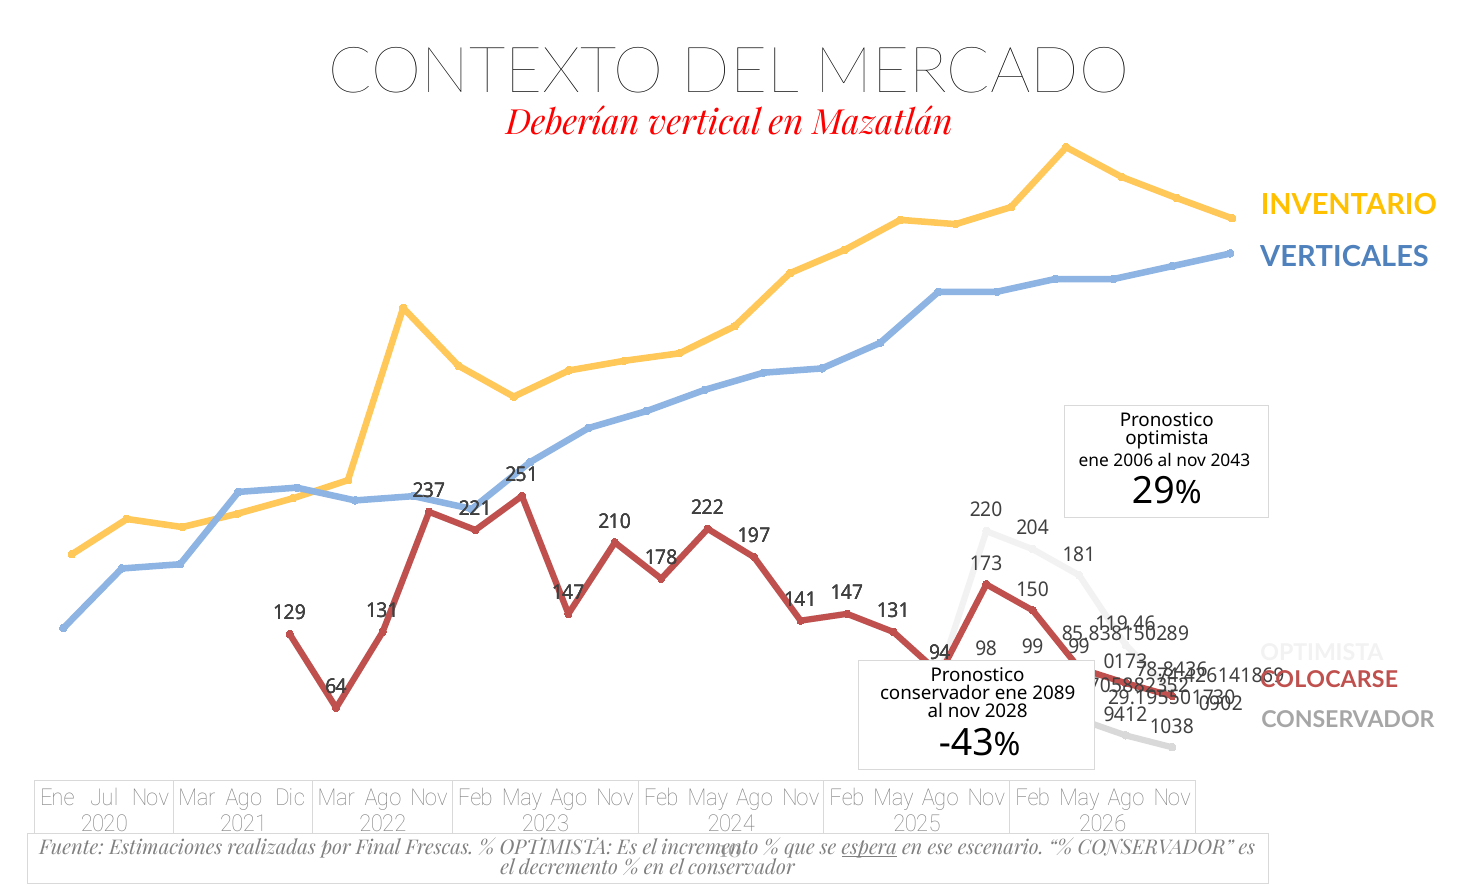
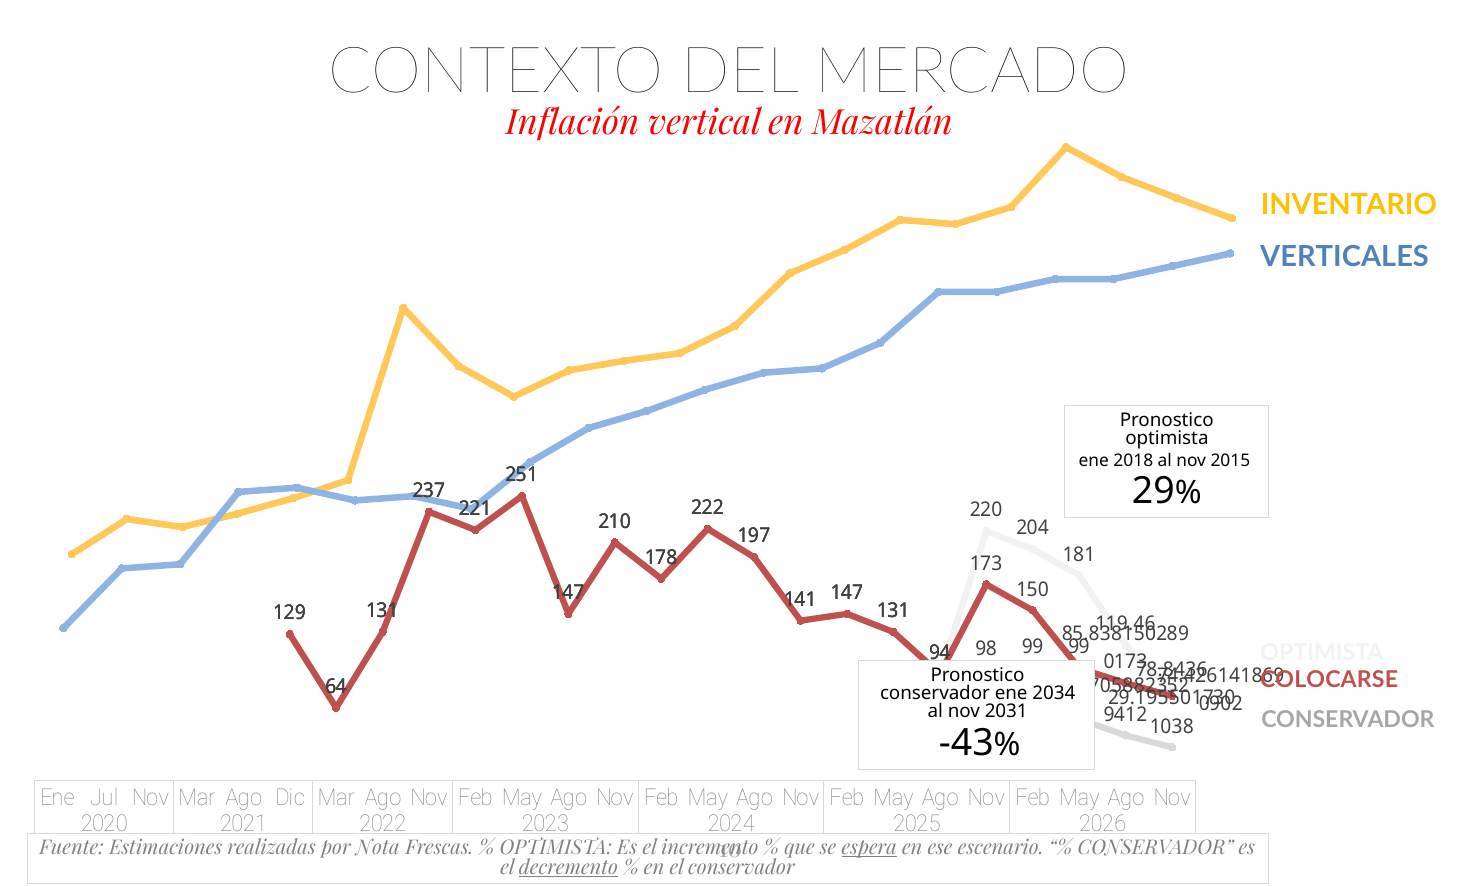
Deberían: Deberían -> Inflación
2006: 2006 -> 2018
2043: 2043 -> 2015
2089: 2089 -> 2034
2028: 2028 -> 2031
Final: Final -> Nota
decremento underline: none -> present
